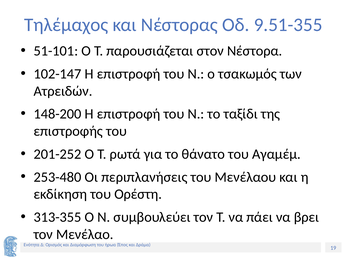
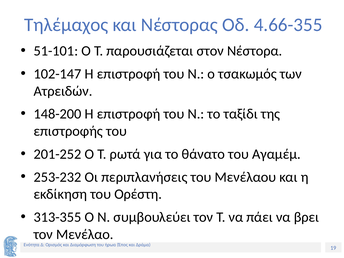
9.51-355: 9.51-355 -> 4.66-355
253-480: 253-480 -> 253-232
